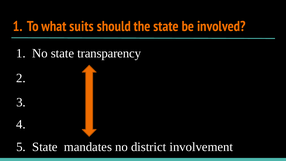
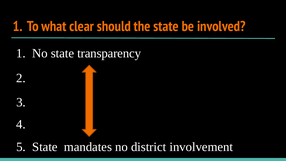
suits: suits -> clear
